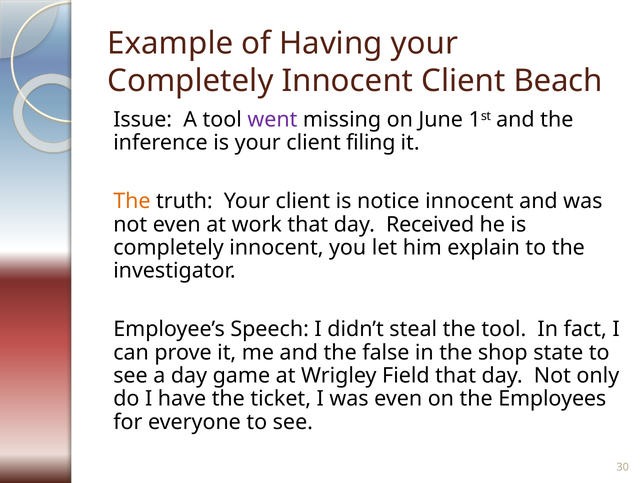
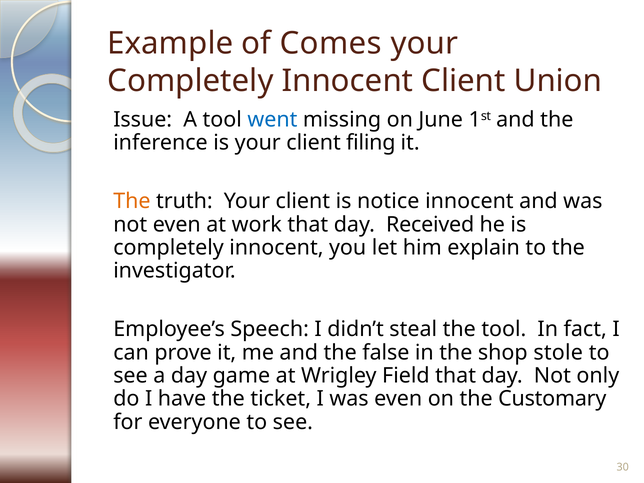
Having: Having -> Comes
Beach: Beach -> Union
went colour: purple -> blue
state: state -> stole
Employees: Employees -> Customary
